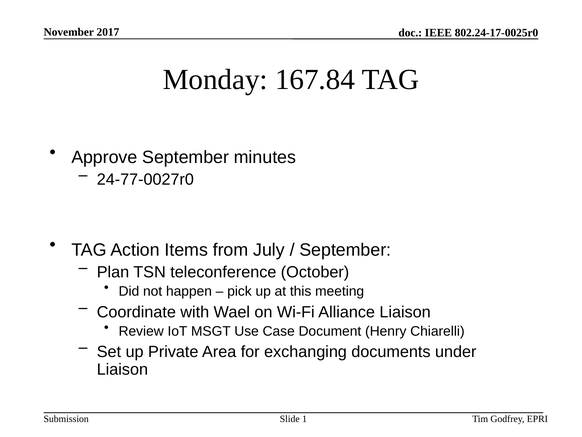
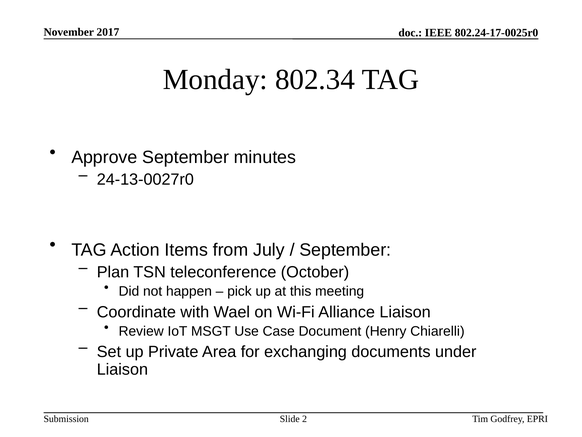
167.84: 167.84 -> 802.34
24-77-0027r0: 24-77-0027r0 -> 24-13-0027r0
1: 1 -> 2
